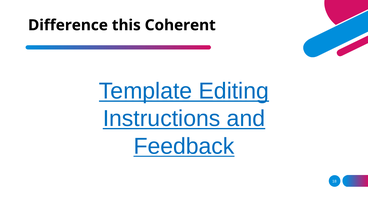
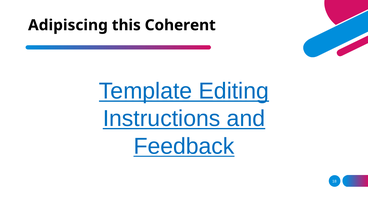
Difference: Difference -> Adipiscing
